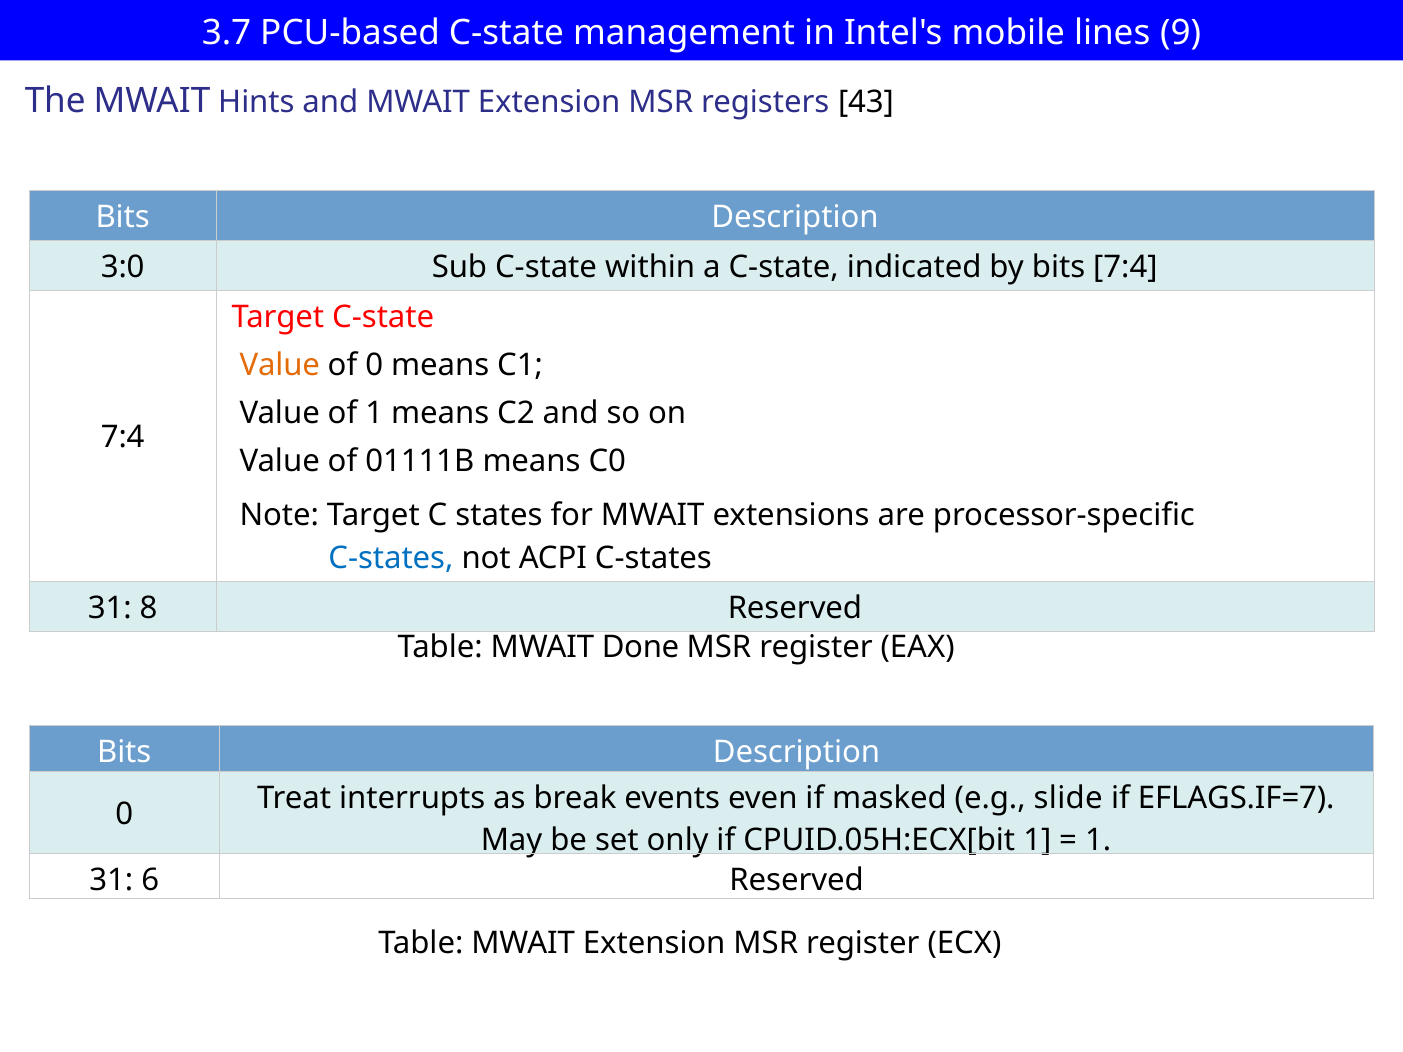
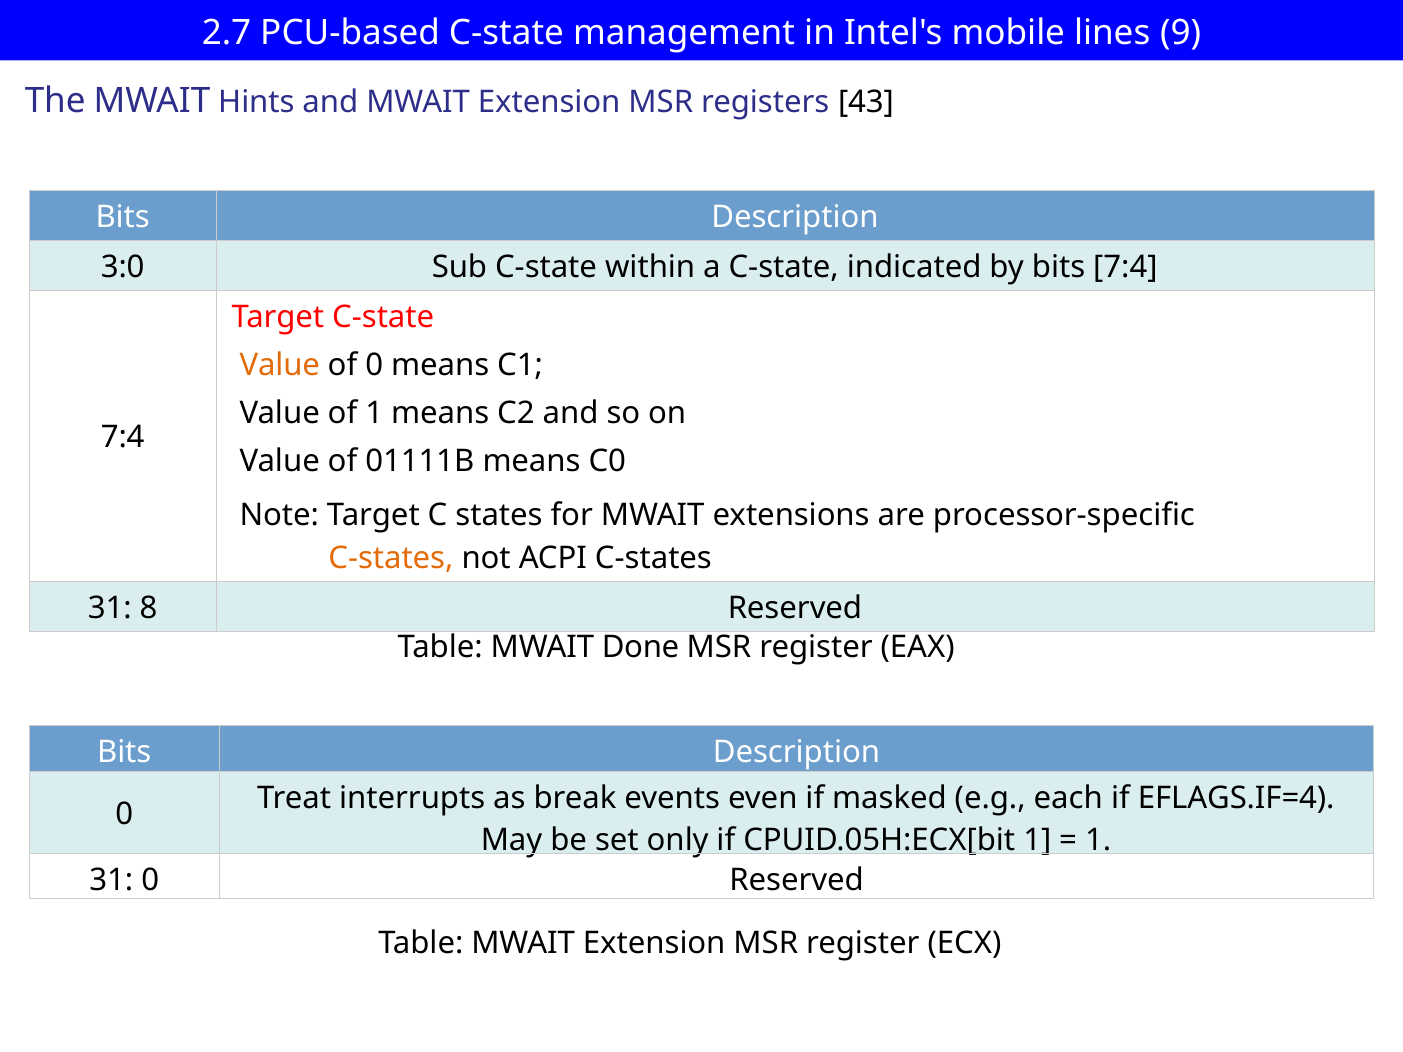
3.7: 3.7 -> 2.7
C-states at (391, 558) colour: blue -> orange
slide: slide -> each
EFLAGS.IF=7: EFLAGS.IF=7 -> EFLAGS.IF=4
31 6: 6 -> 0
